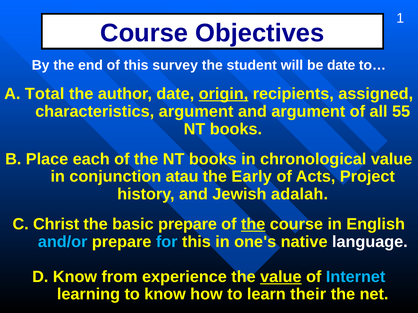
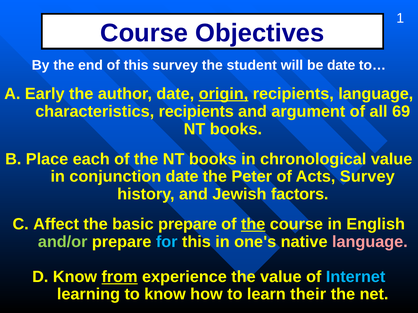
Total: Total -> Early
recipients assigned: assigned -> language
characteristics argument: argument -> recipients
55: 55 -> 69
conjunction atau: atau -> date
Early: Early -> Peter
Acts Project: Project -> Survey
adalah: adalah -> factors
Christ: Christ -> Affect
and/or colour: light blue -> light green
language at (370, 242) colour: white -> pink
from underline: none -> present
value at (281, 277) underline: present -> none
